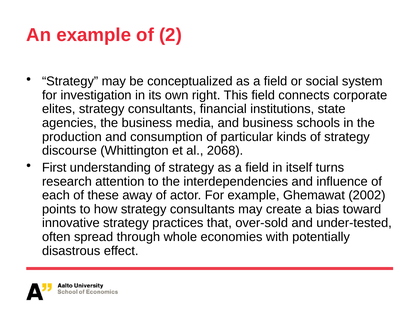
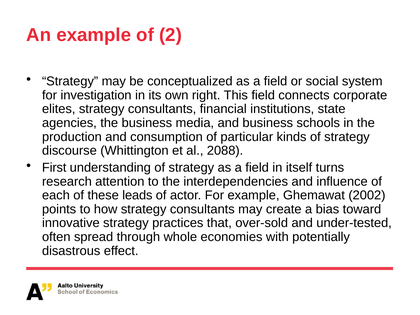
2068: 2068 -> 2088
away: away -> leads
